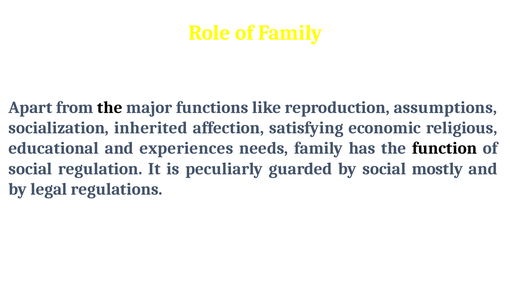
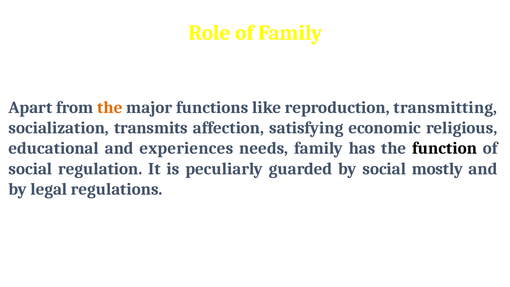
the at (110, 107) colour: black -> orange
assumptions: assumptions -> transmitting
inherited: inherited -> transmits
